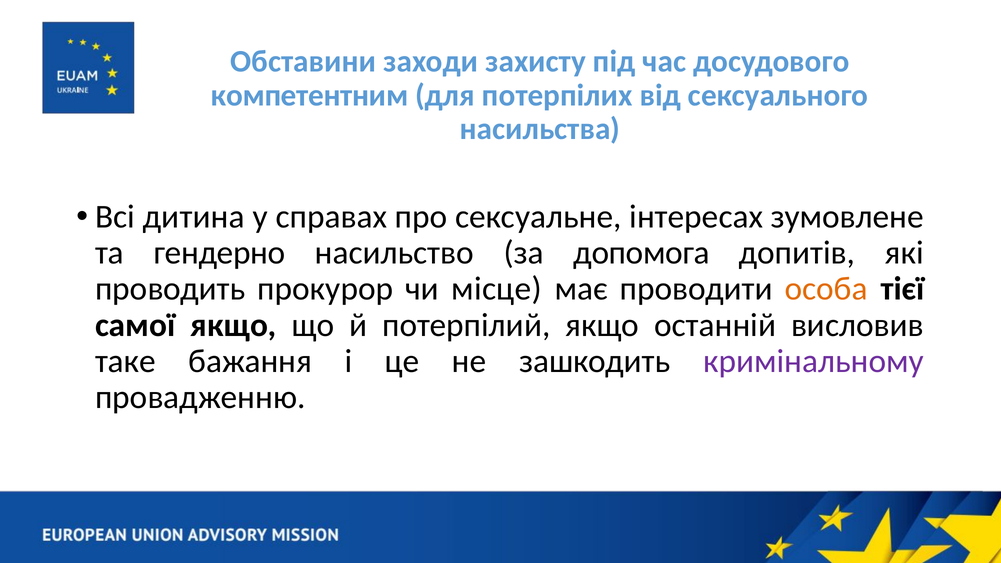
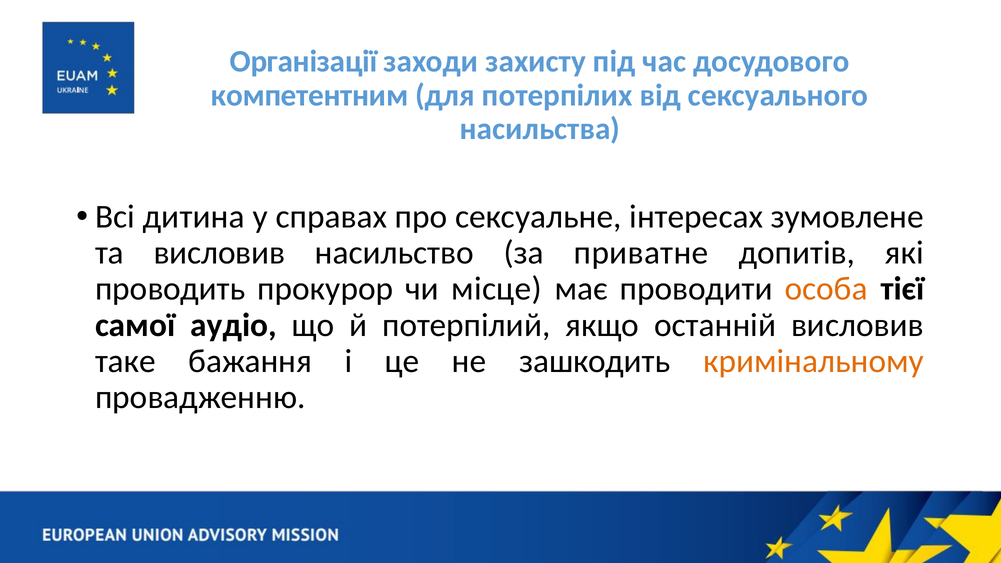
Обставини: Обставини -> Організації
та гендерно: гендерно -> висловив
допомога: допомога -> приватне
самої якщо: якщо -> аудіо
кримінальному colour: purple -> orange
